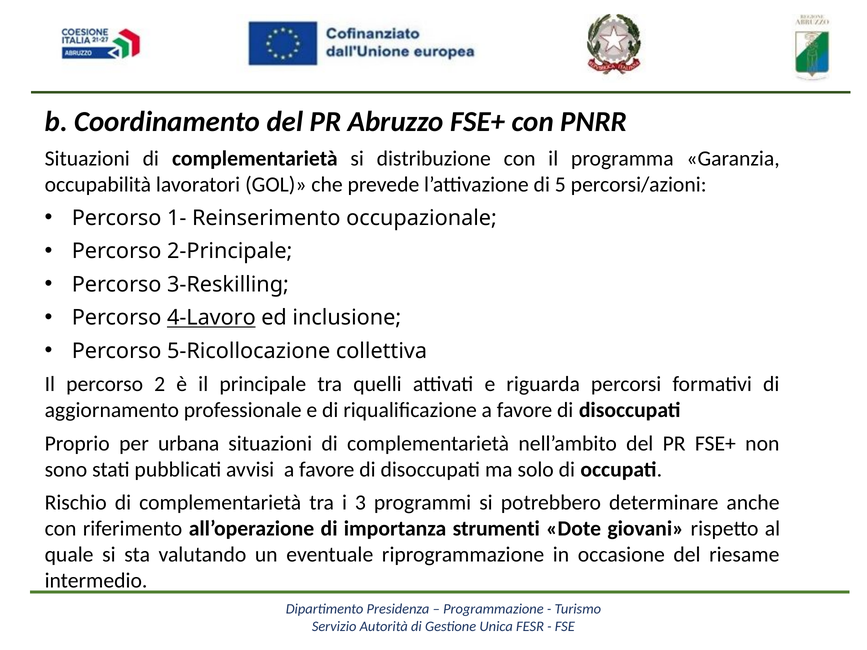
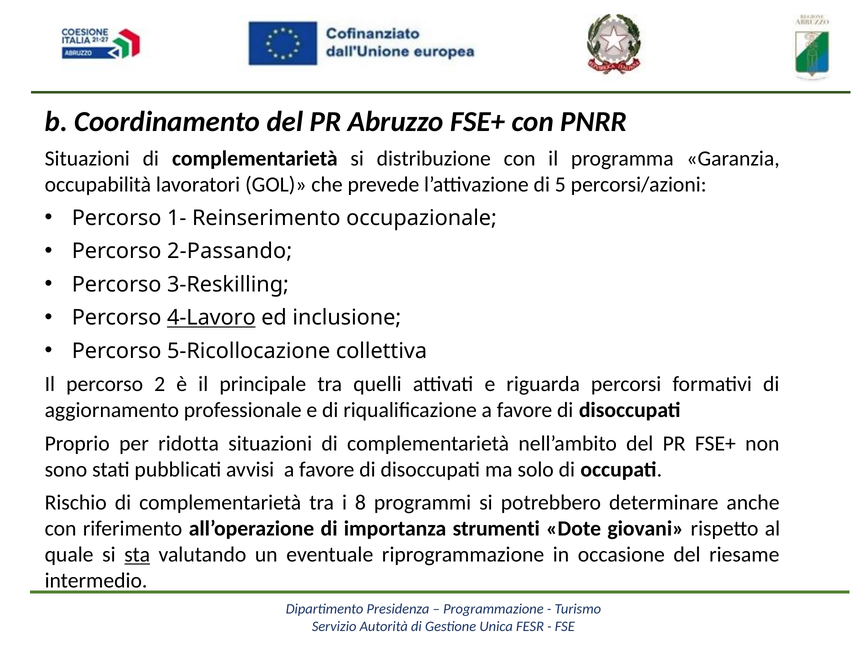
2-Principale: 2-Principale -> 2-Passando
urbana: urbana -> ridotta
3: 3 -> 8
sta underline: none -> present
